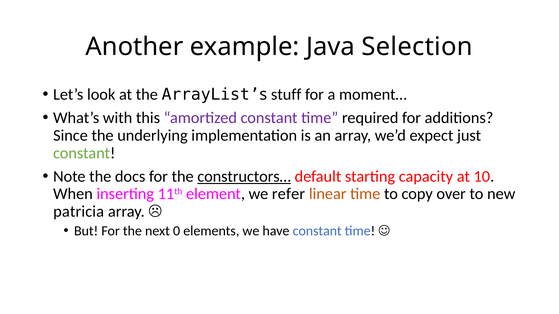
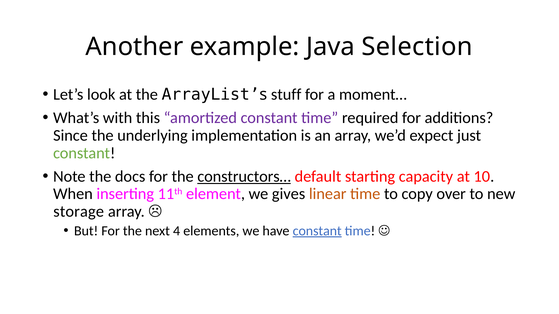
refer: refer -> gives
patricia: patricia -> storage
0: 0 -> 4
constant at (317, 231) underline: none -> present
